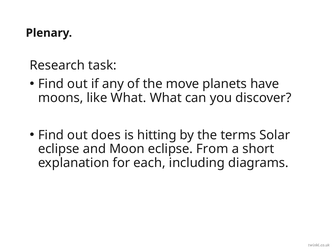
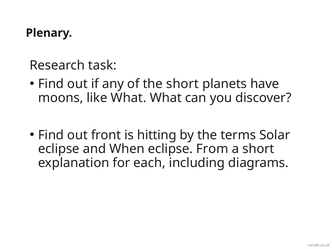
the move: move -> short
does: does -> front
Moon: Moon -> When
